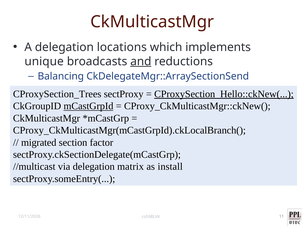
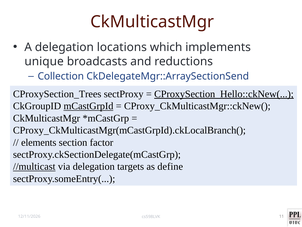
and underline: present -> none
Balancing: Balancing -> Collection
migrated: migrated -> elements
//multicast underline: none -> present
matrix: matrix -> targets
install: install -> define
